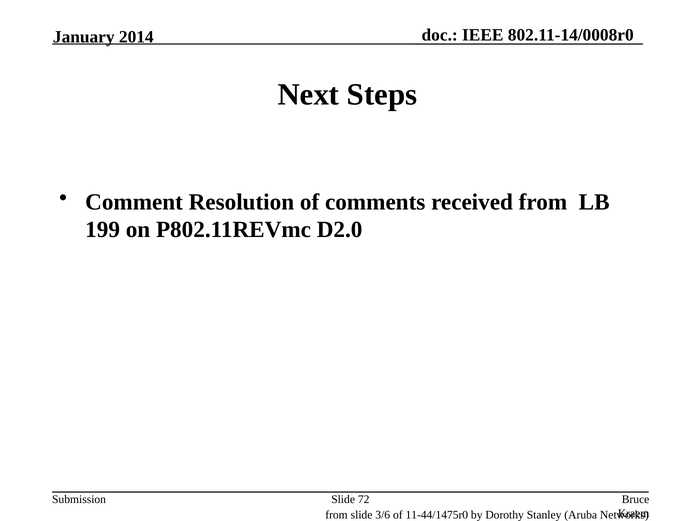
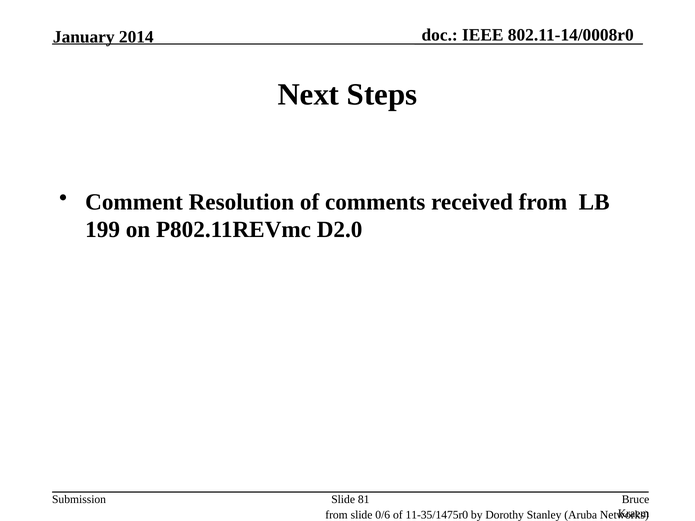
72: 72 -> 81
3/6: 3/6 -> 0/6
11-44/1475r0: 11-44/1475r0 -> 11-35/1475r0
